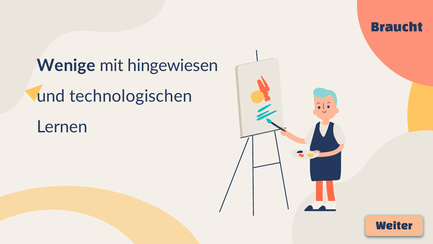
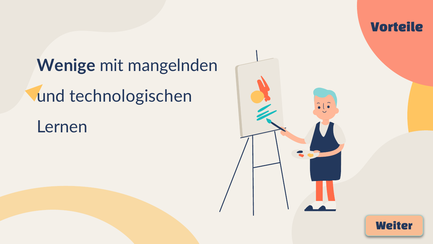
Braucht: Braucht -> Vorteile
hingewiesen: hingewiesen -> mangelnden
